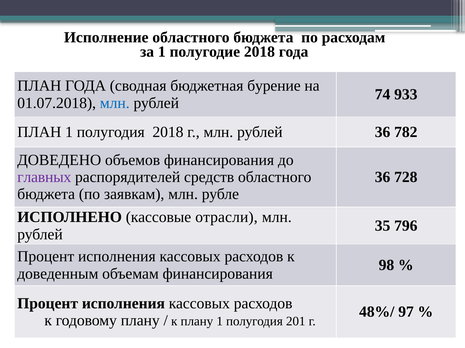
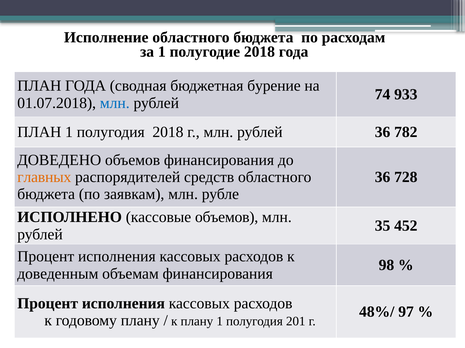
главных colour: purple -> orange
кассовые отрасли: отрасли -> объемов
796: 796 -> 452
